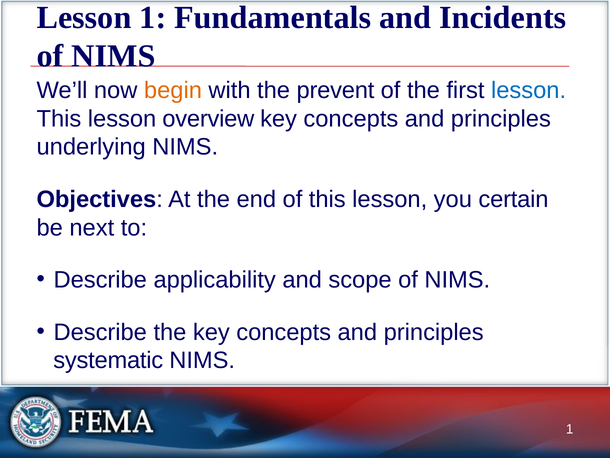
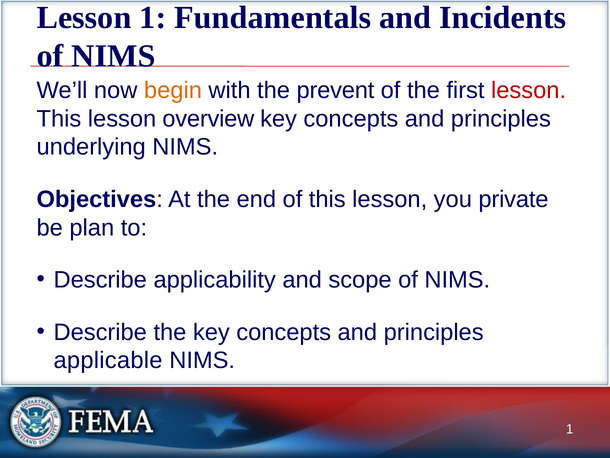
lesson at (529, 90) colour: blue -> red
certain: certain -> private
next: next -> plan
systematic: systematic -> applicable
